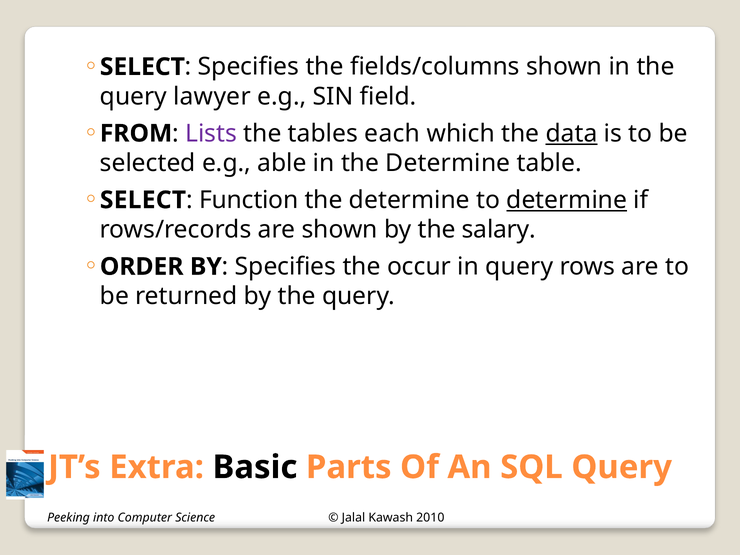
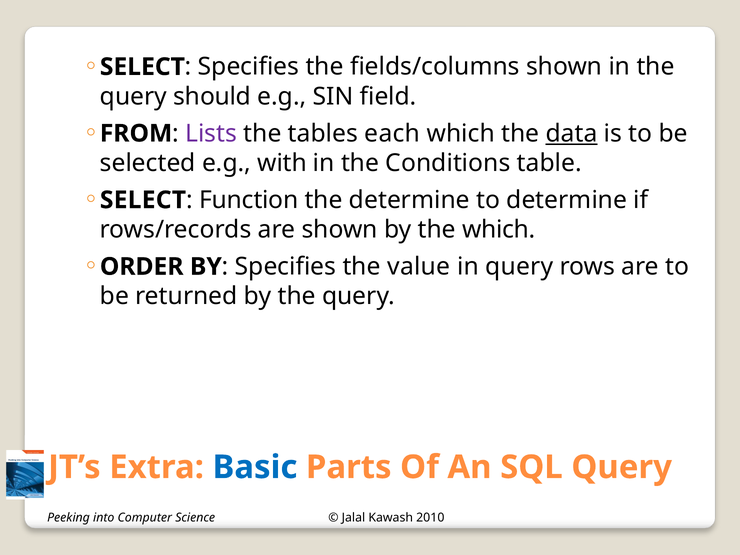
lawyer: lawyer -> should
able: able -> with
in the Determine: Determine -> Conditions
determine at (567, 200) underline: present -> none
the salary: salary -> which
occur: occur -> value
Basic colour: black -> blue
